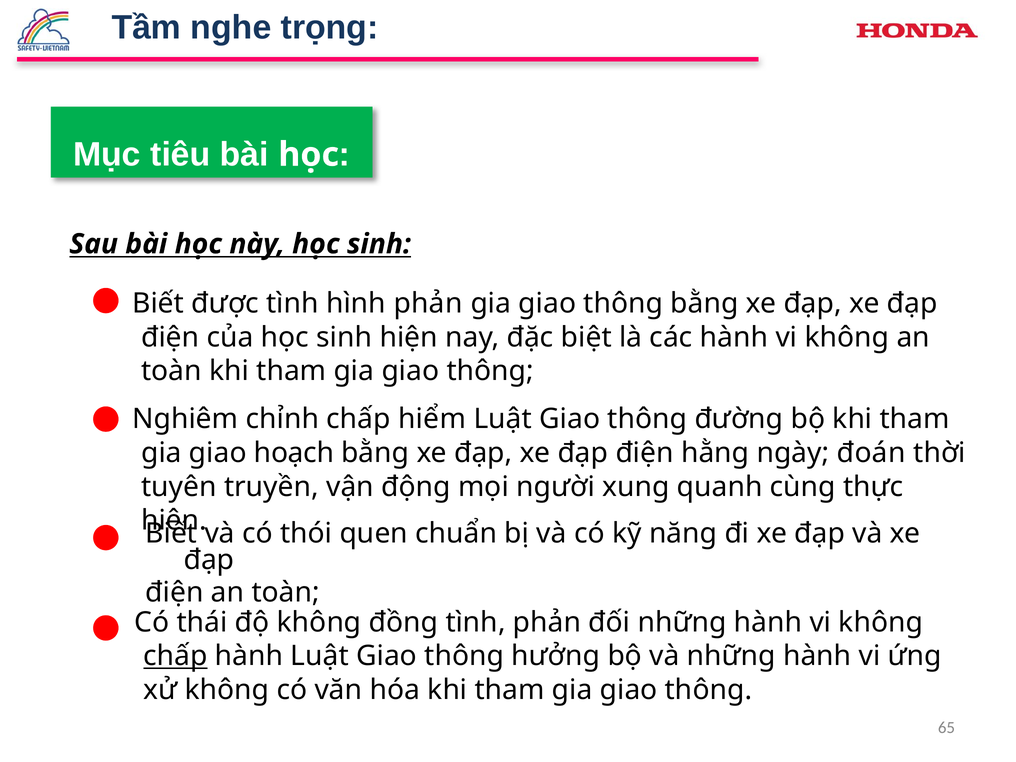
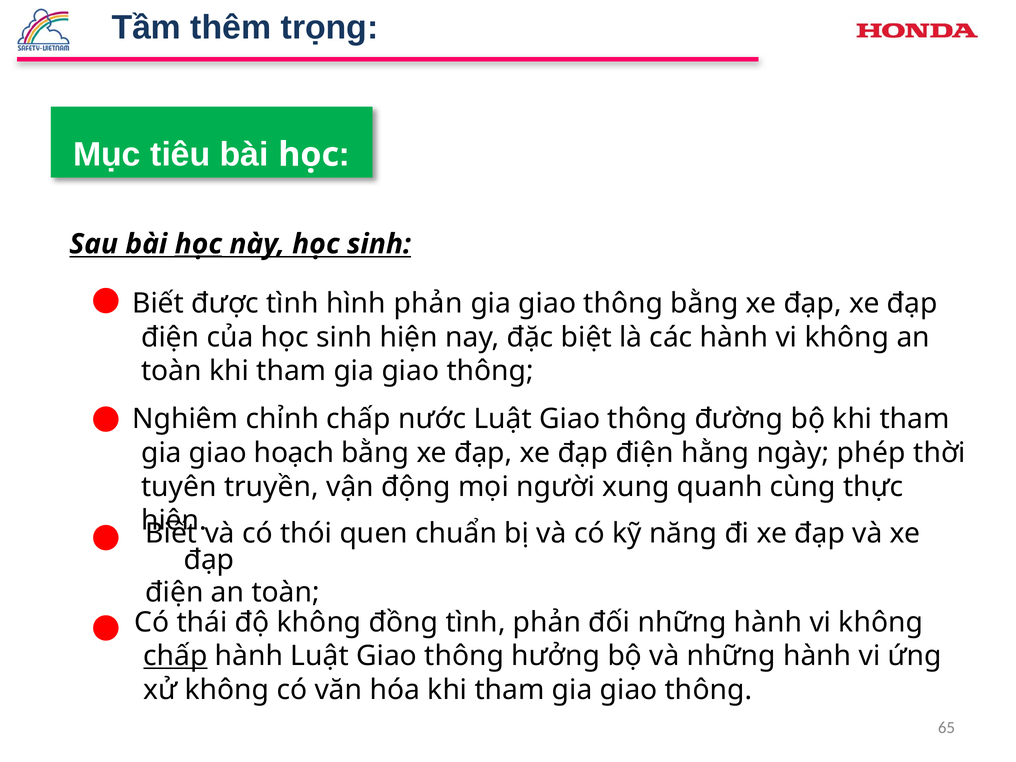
nghe: nghe -> thêm
học at (198, 244) underline: none -> present
hiểm: hiểm -> nước
đoán: đoán -> phép
